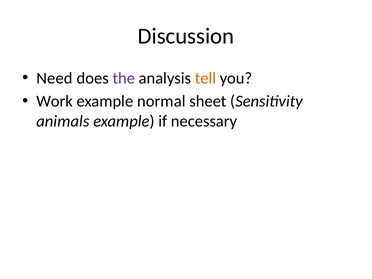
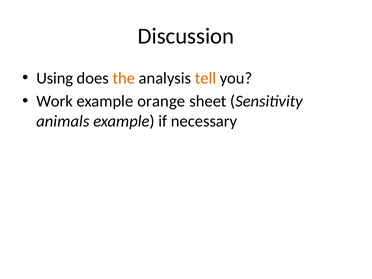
Need: Need -> Using
the colour: purple -> orange
normal: normal -> orange
